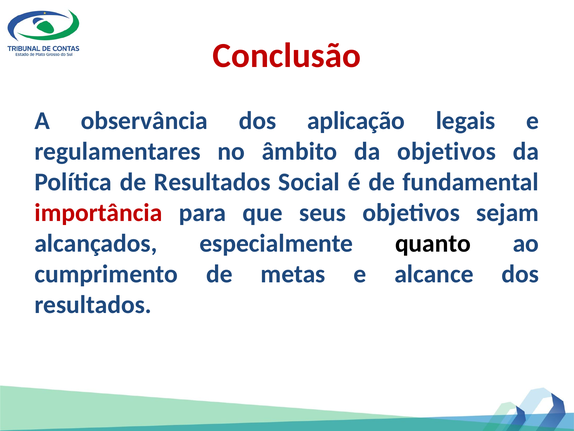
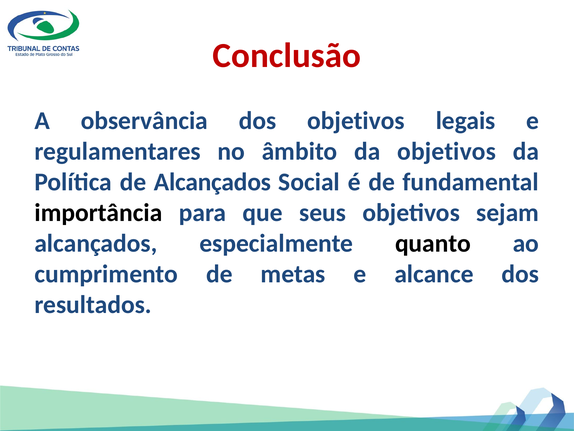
dos aplicação: aplicação -> objetivos
de Resultados: Resultados -> Alcançados
importância colour: red -> black
